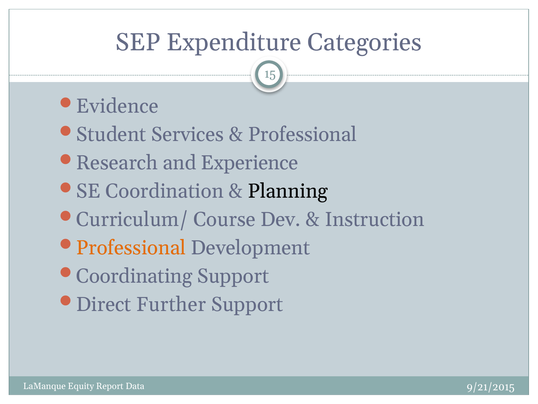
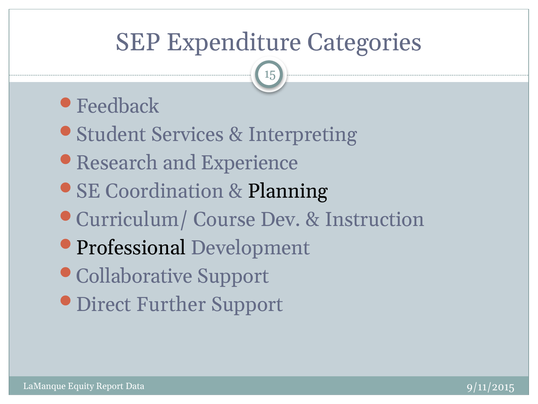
Evidence: Evidence -> Feedback
Professional at (303, 134): Professional -> Interpreting
Professional at (131, 247) colour: orange -> black
Coordinating: Coordinating -> Collaborative
9/21/2015: 9/21/2015 -> 9/11/2015
